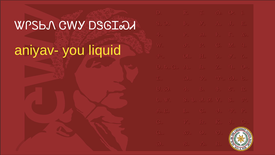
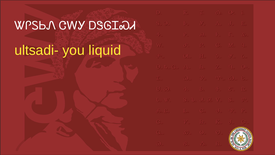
aniyav-: aniyav- -> ultsadi-
